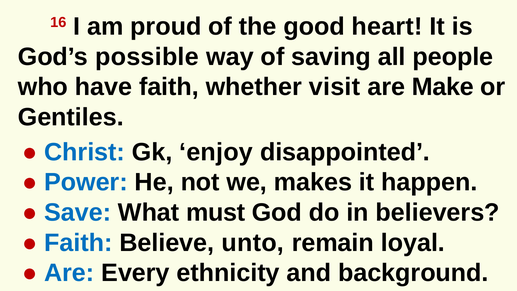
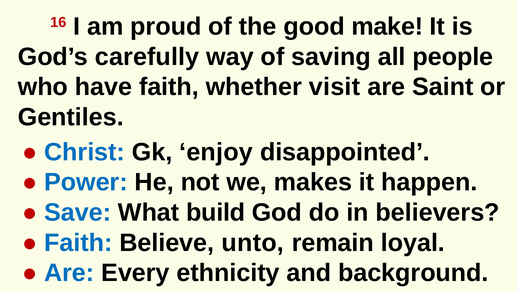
heart: heart -> make
possible: possible -> carefully
Make: Make -> Saint
must: must -> build
